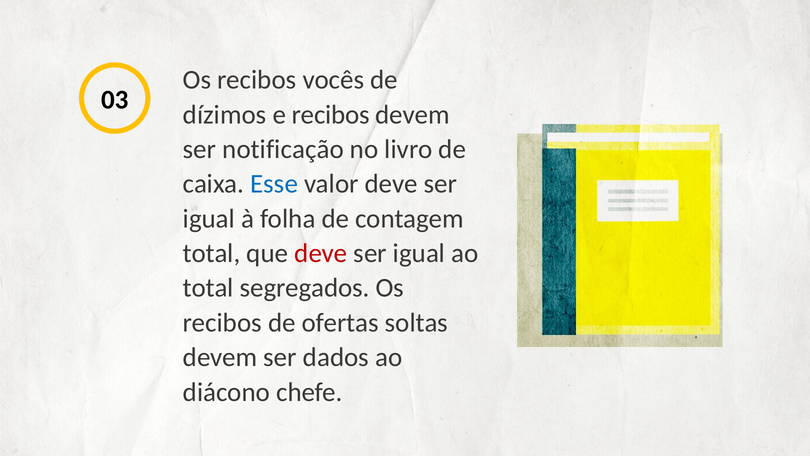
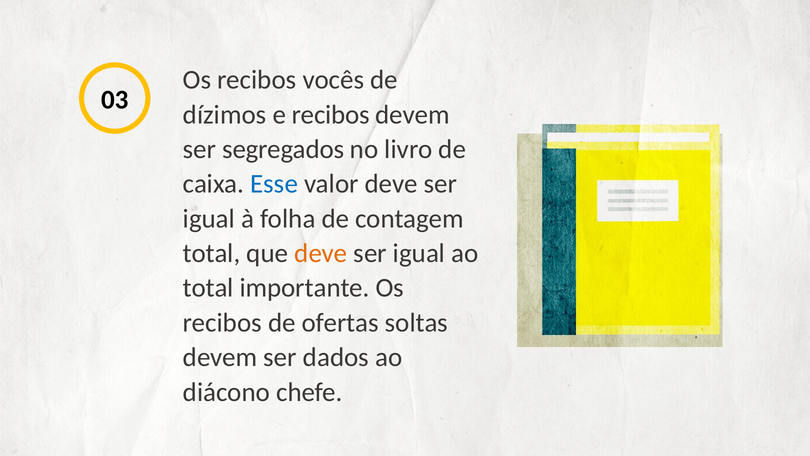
notificação: notificação -> segregados
deve at (321, 253) colour: red -> orange
segregados: segregados -> importante
